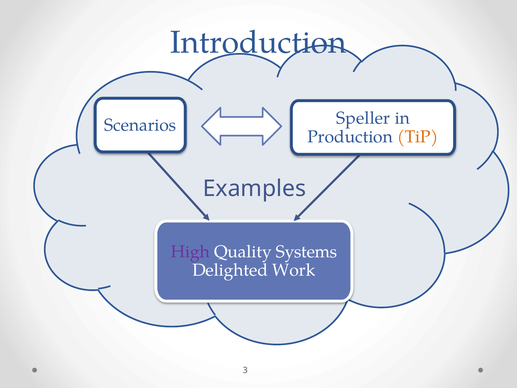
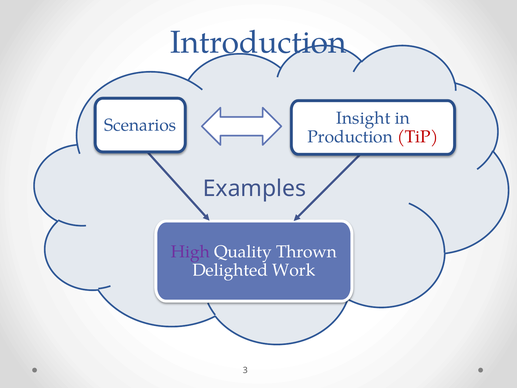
Speller: Speller -> Insight
TiP colour: orange -> red
Systems: Systems -> Thrown
